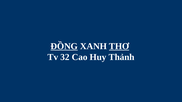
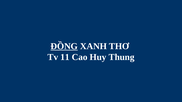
THƠ underline: present -> none
32: 32 -> 11
Thảnh: Thảnh -> Thung
